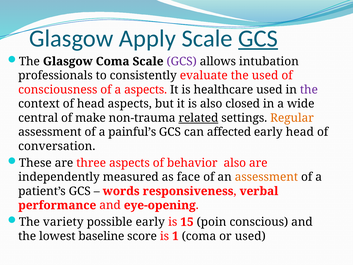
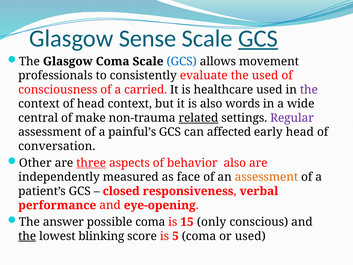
Apply: Apply -> Sense
GCS at (182, 61) colour: purple -> blue
intubation: intubation -> movement
a aspects: aspects -> carried
head aspects: aspects -> context
closed: closed -> words
Regular colour: orange -> purple
These: These -> Other
three underline: none -> present
words: words -> closed
variety: variety -> answer
possible early: early -> coma
poin: poin -> only
the at (27, 236) underline: none -> present
baseline: baseline -> blinking
1: 1 -> 5
